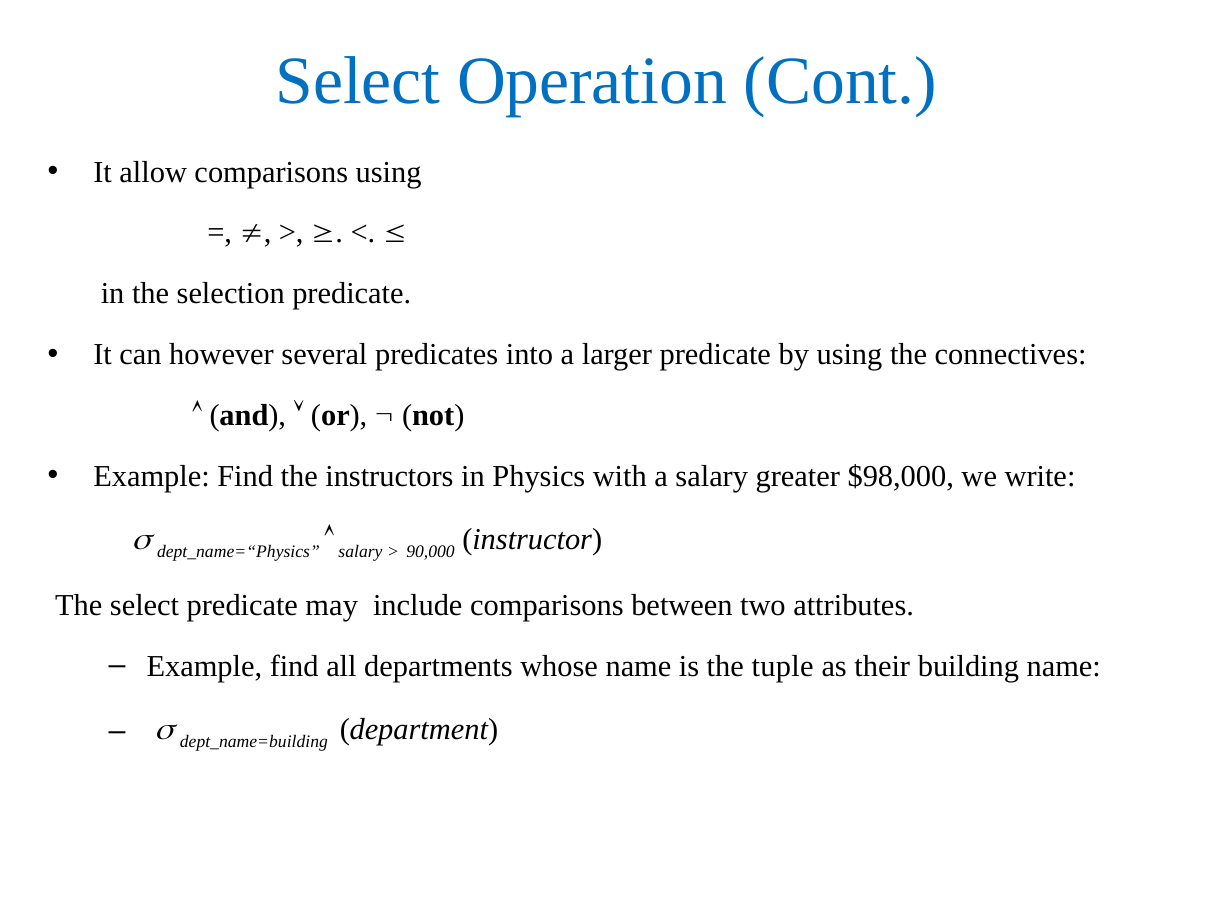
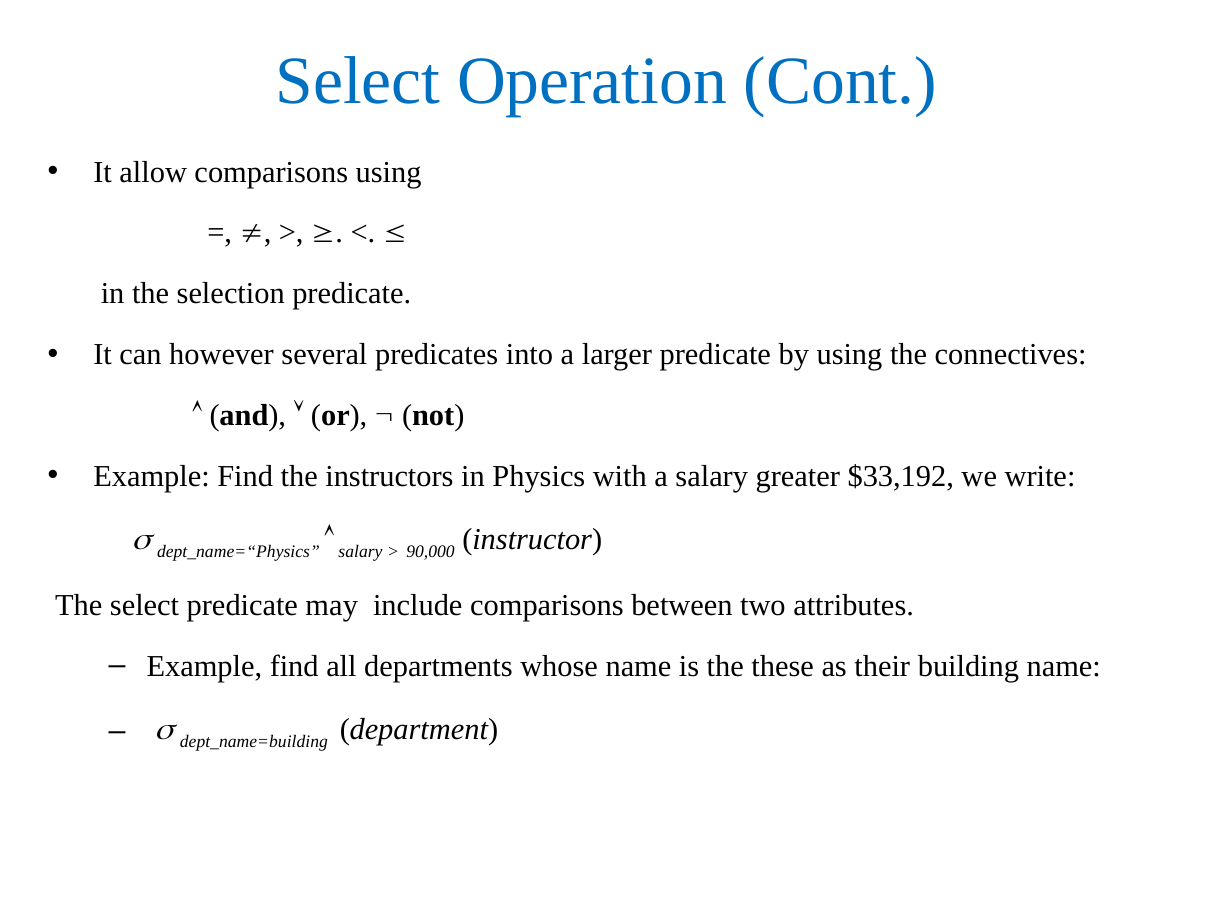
$98,000: $98,000 -> $33,192
tuple: tuple -> these
